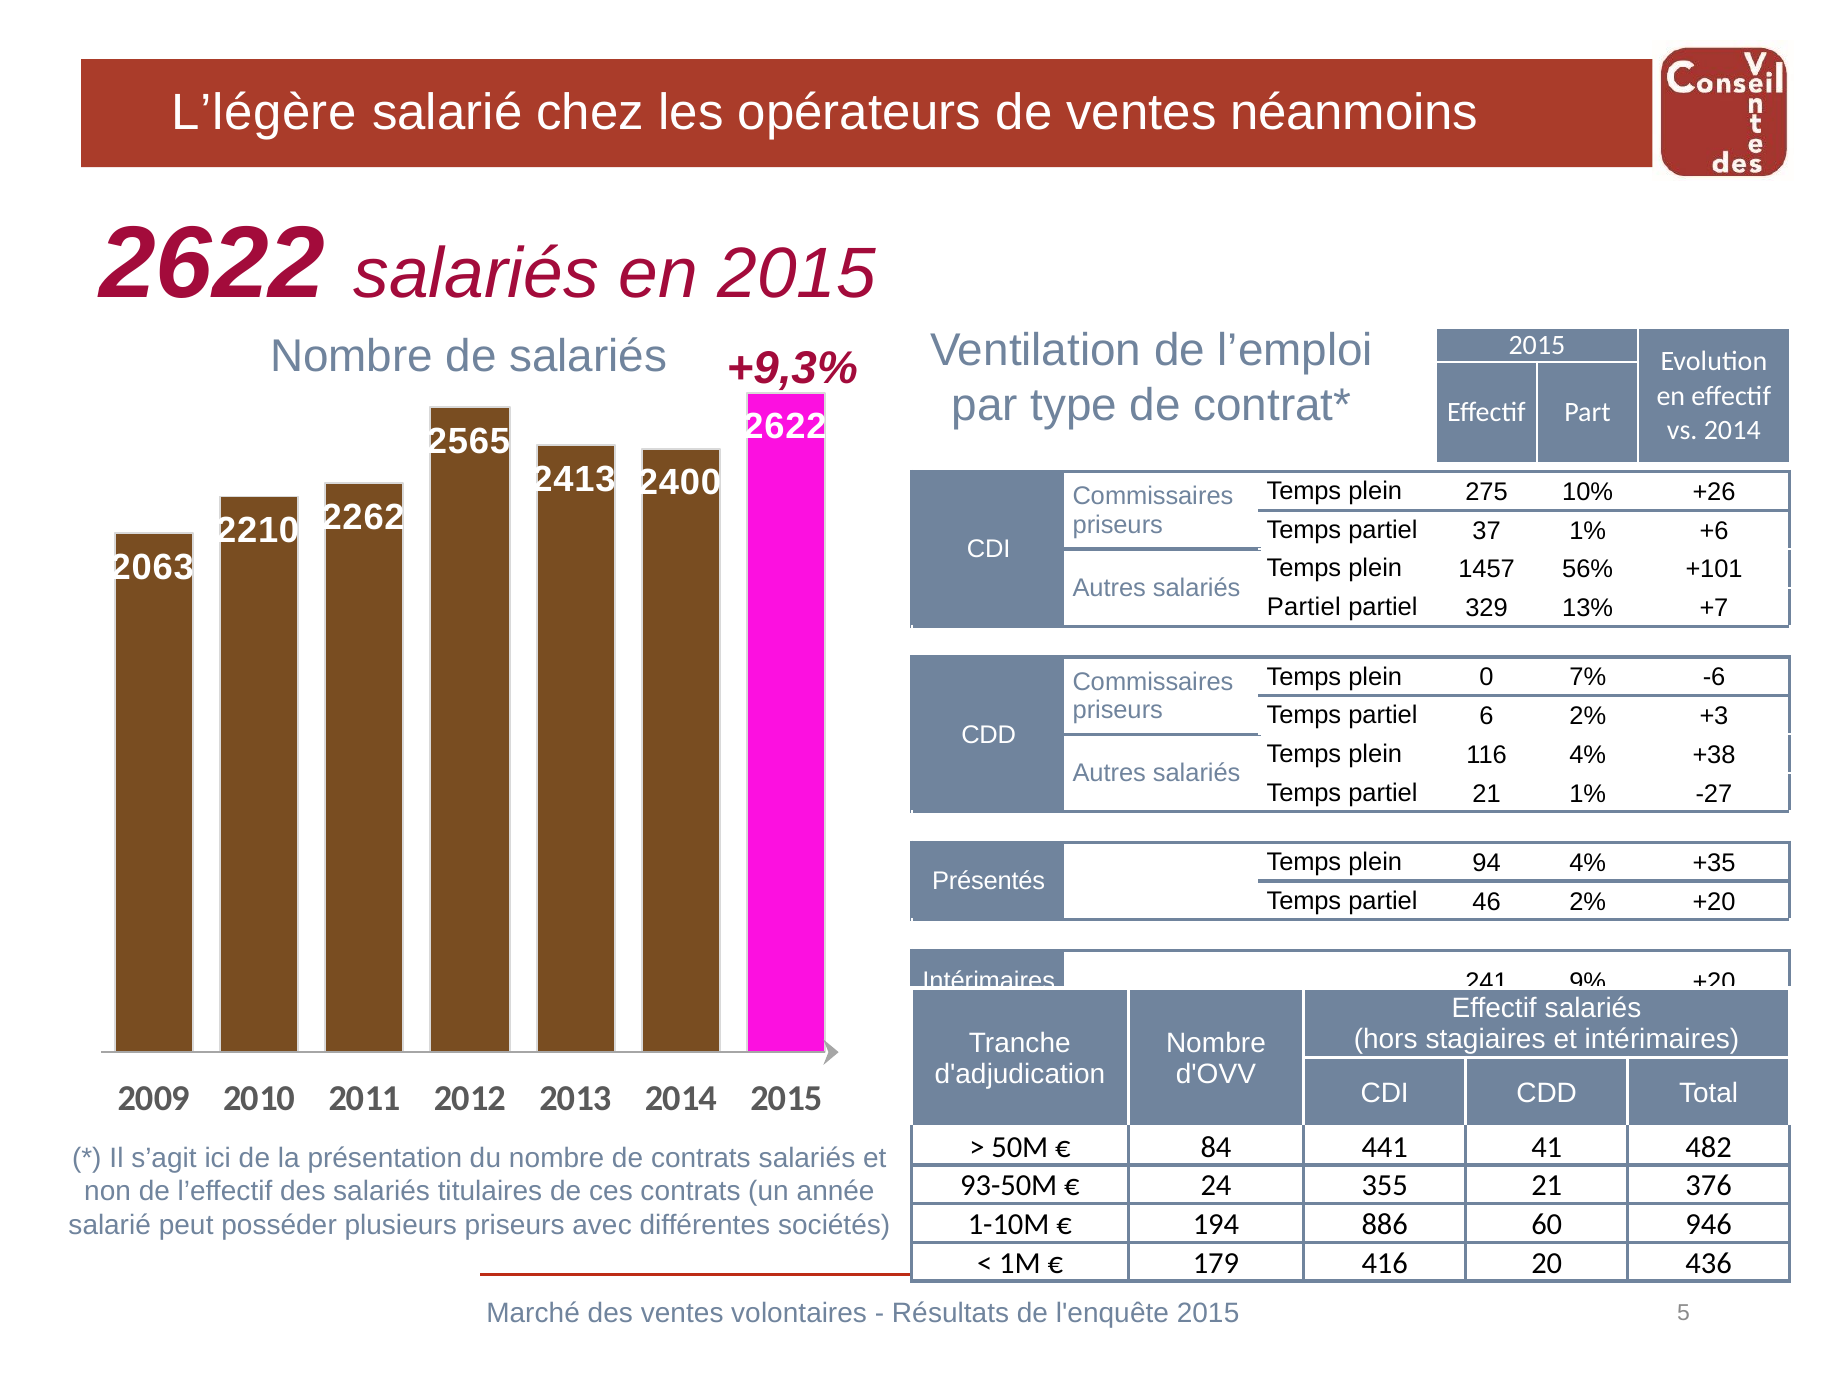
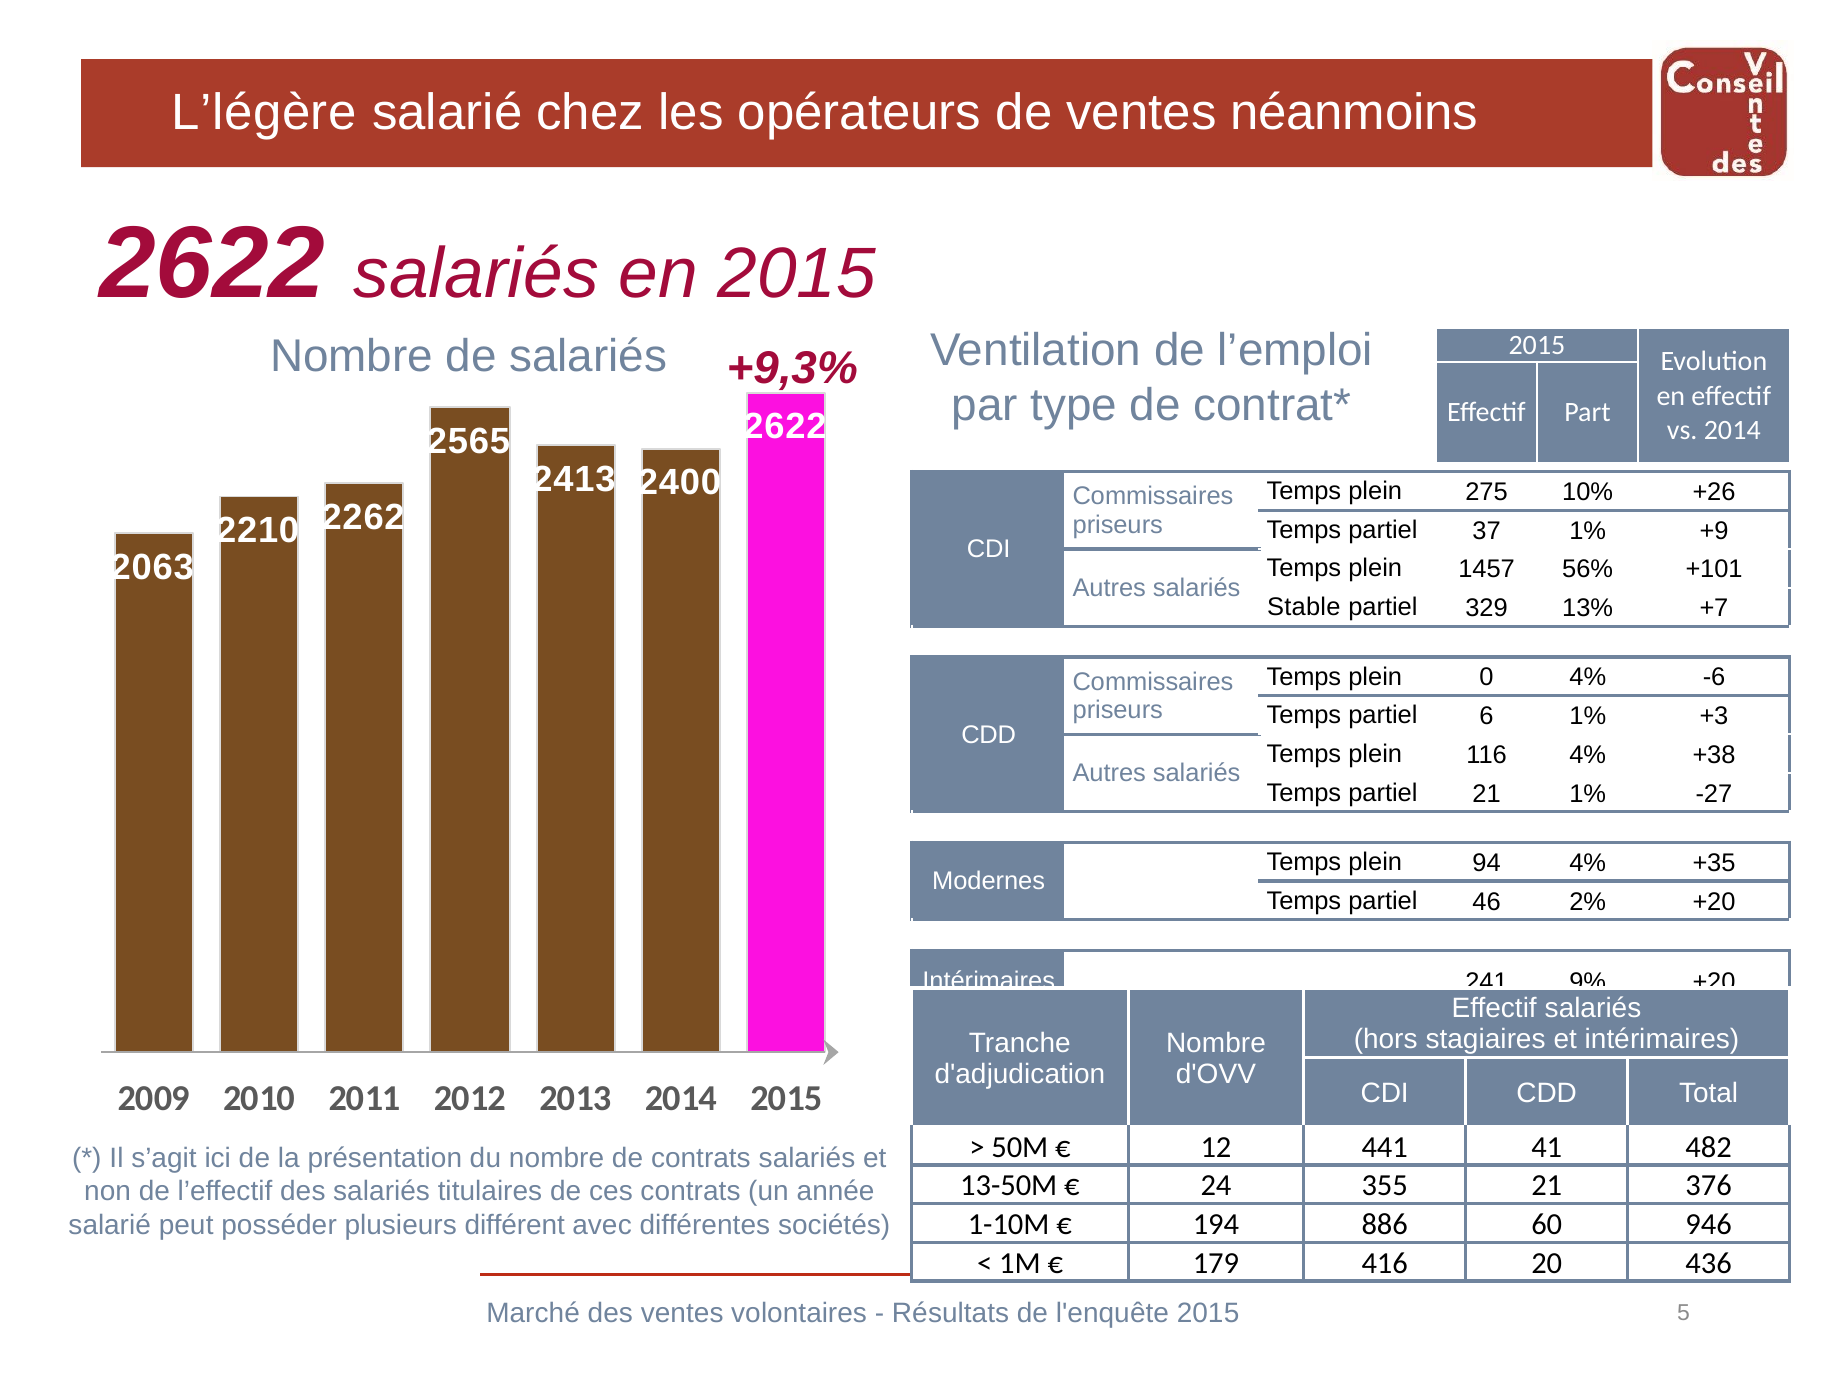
+6: +6 -> +9
Partiel at (1304, 607): Partiel -> Stable
0 7%: 7% -> 4%
6 2%: 2% -> 1%
Présentés: Présentés -> Modernes
84: 84 -> 12
93-50M: 93-50M -> 13-50M
plusieurs priseurs: priseurs -> différent
